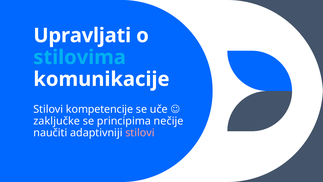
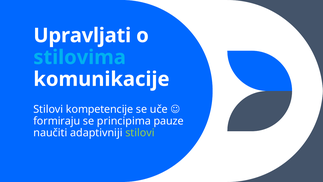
zaključke: zaključke -> formiraju
nečije: nečije -> pauze
stilovi at (140, 132) colour: pink -> light green
